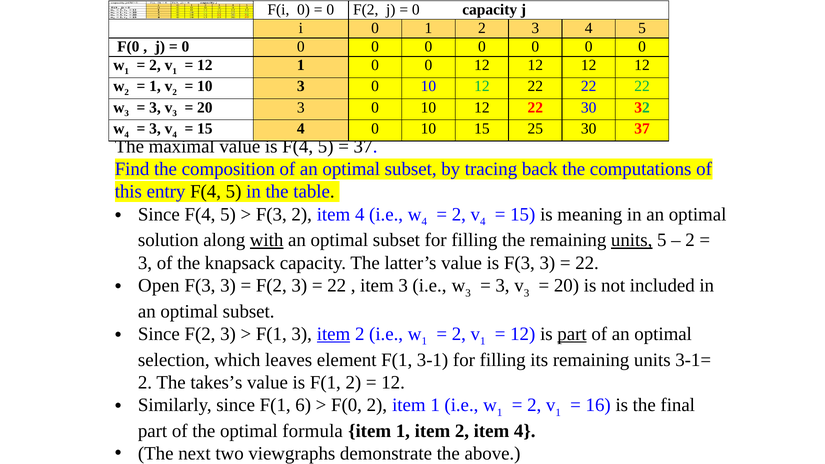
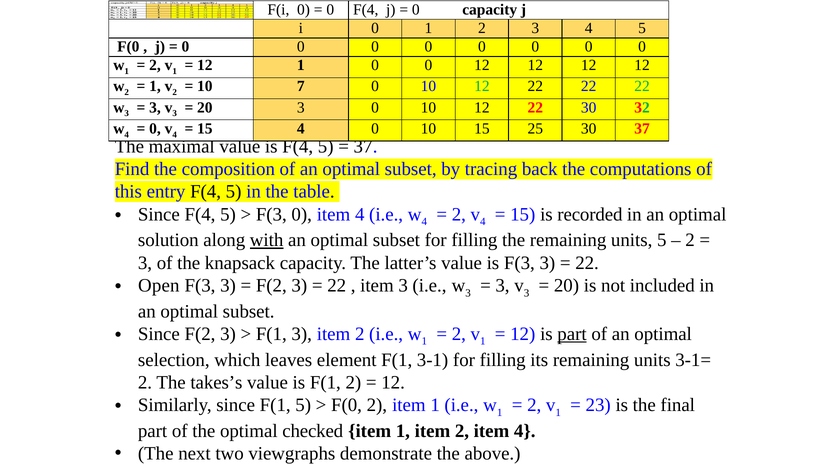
F(2 at (366, 9): F(2 -> F(4
3 at (301, 86): 3 -> 7
3 at (155, 129): 3 -> 0
F(3 2: 2 -> 0
meaning: meaning -> recorded
units at (632, 240) underline: present -> none
item at (334, 334) underline: present -> none
F(1 6: 6 -> 5
16: 16 -> 23
formula: formula -> checked
